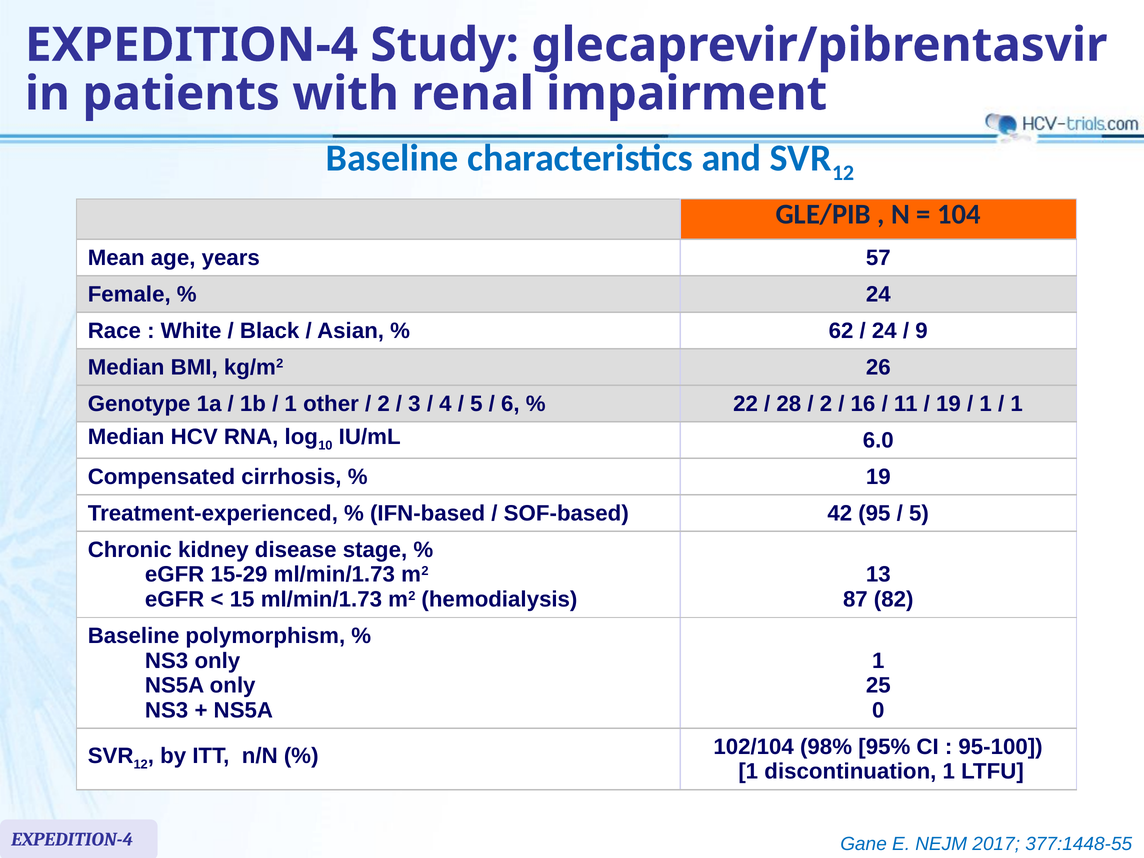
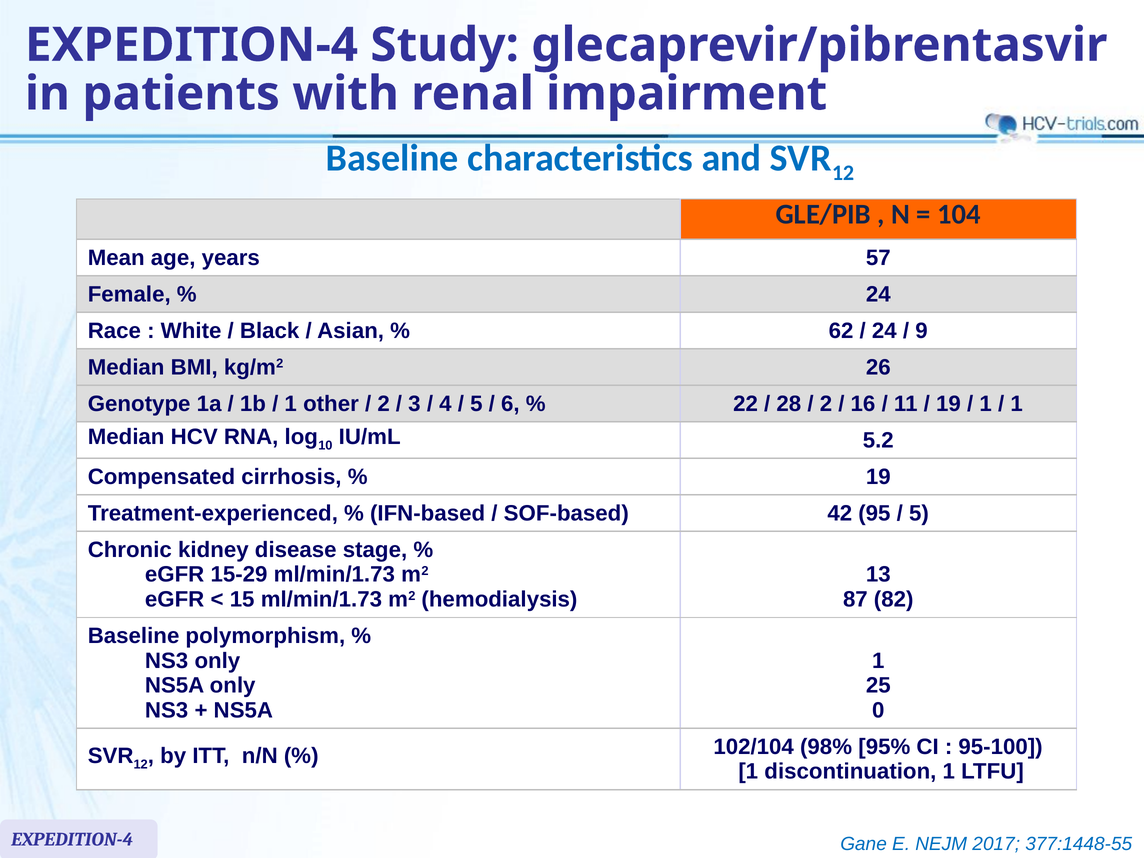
6.0: 6.0 -> 5.2
